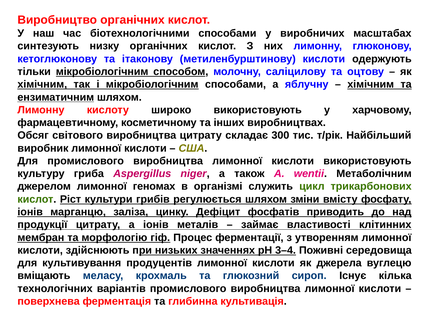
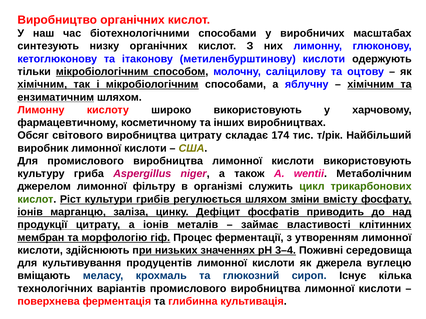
300: 300 -> 174
геномах: геномах -> фільтру
